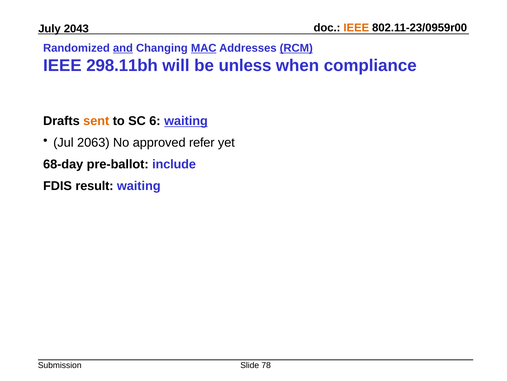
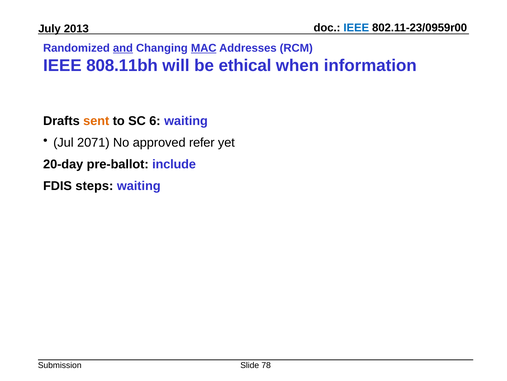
IEEE at (356, 28) colour: orange -> blue
2043: 2043 -> 2013
RCM underline: present -> none
298.11bh: 298.11bh -> 808.11bh
unless: unless -> ethical
compliance: compliance -> information
waiting at (186, 121) underline: present -> none
2063: 2063 -> 2071
68-day: 68-day -> 20-day
result: result -> steps
